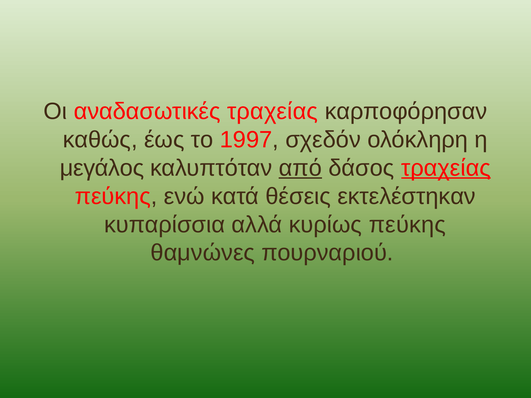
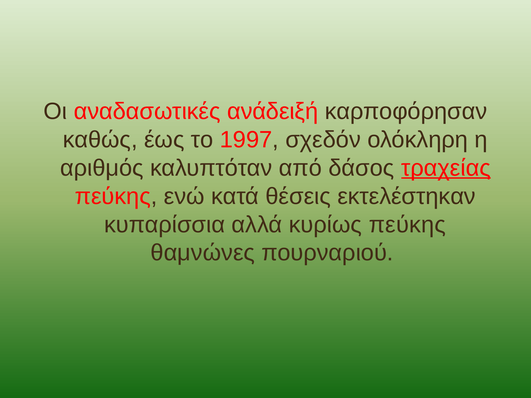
αναδασωτικές τραχείας: τραχείας -> ανάδειξή
μεγάλος: μεγάλος -> αριθμός
από underline: present -> none
